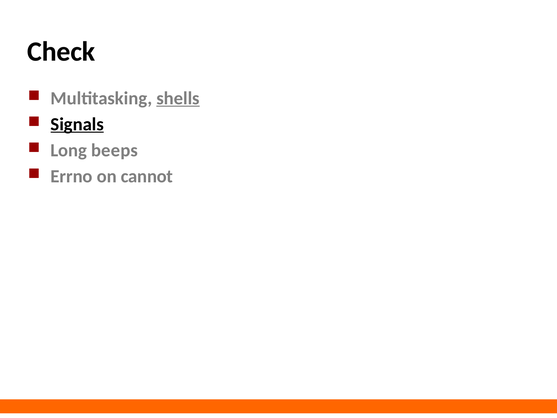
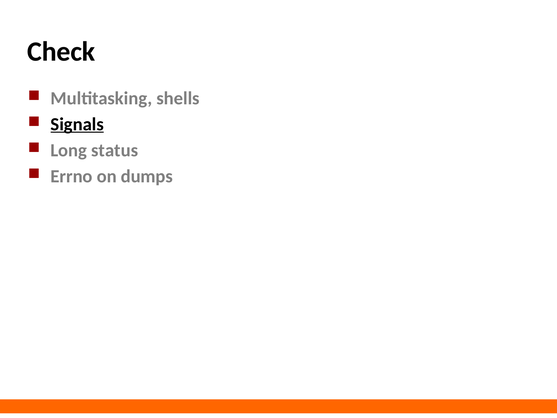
shells underline: present -> none
beeps: beeps -> status
cannot: cannot -> dumps
